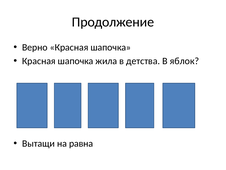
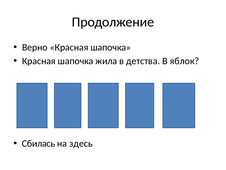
Вытащи: Вытащи -> Сбилась
равна: равна -> здесь
